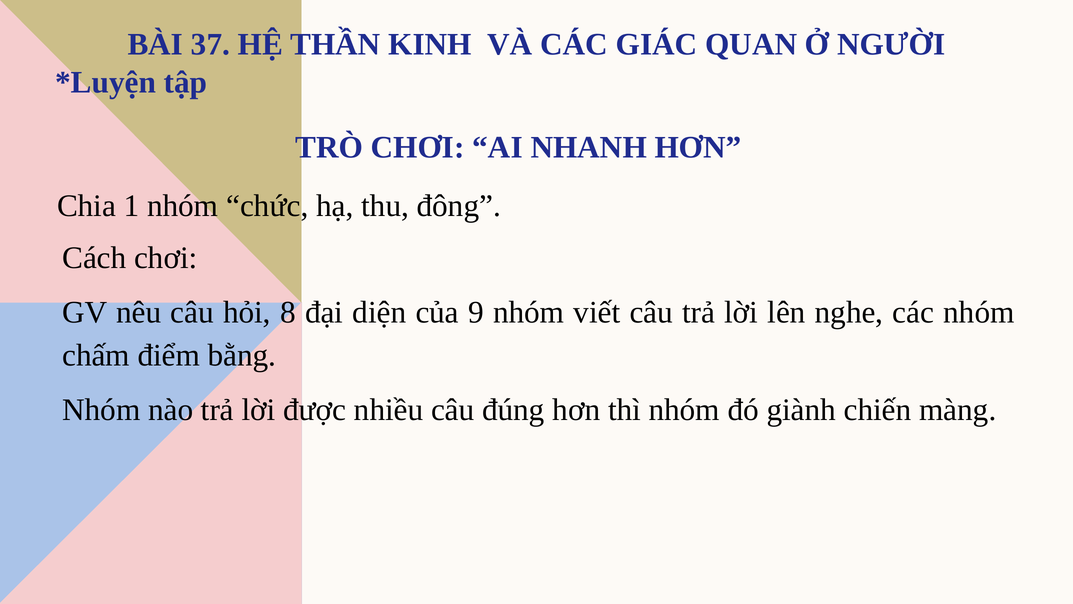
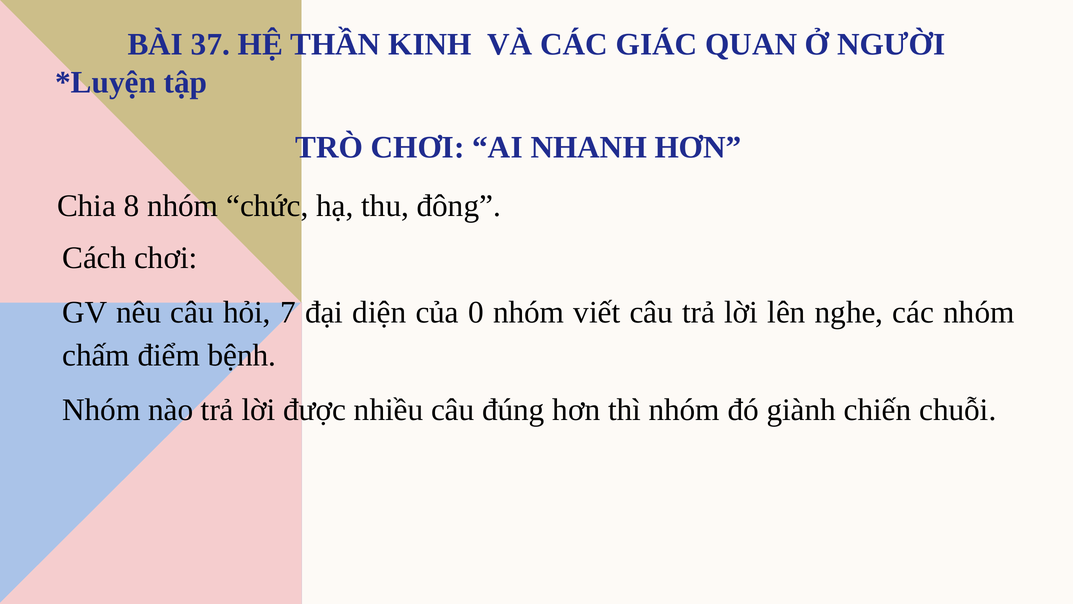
1: 1 -> 8
8: 8 -> 7
9: 9 -> 0
bằng: bằng -> bệnh
màng: màng -> chuỗi
